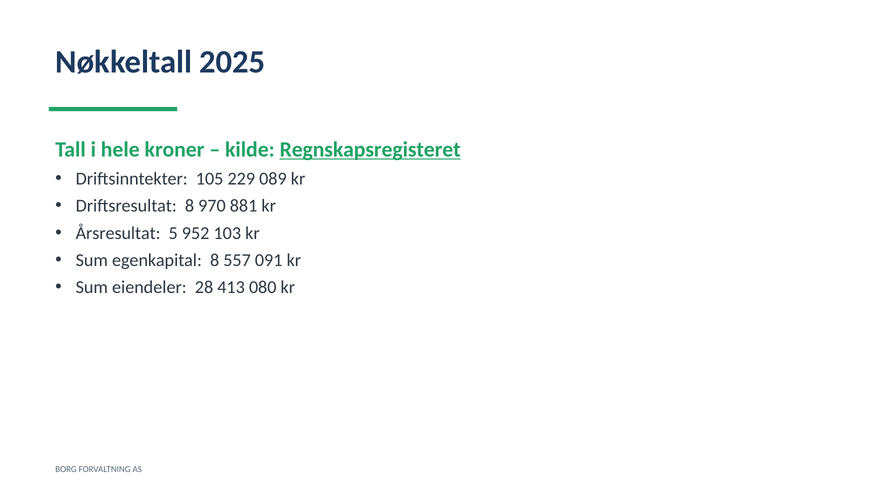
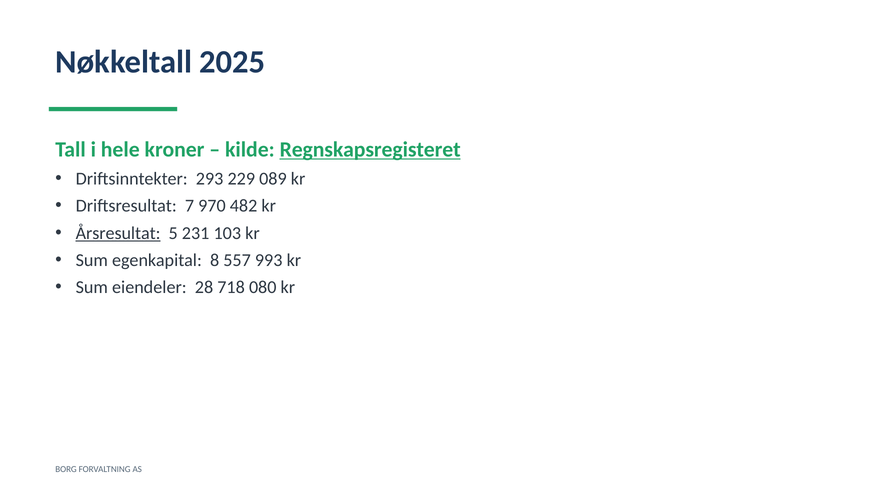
105: 105 -> 293
Driftsresultat 8: 8 -> 7
881: 881 -> 482
Årsresultat underline: none -> present
952: 952 -> 231
091: 091 -> 993
413: 413 -> 718
